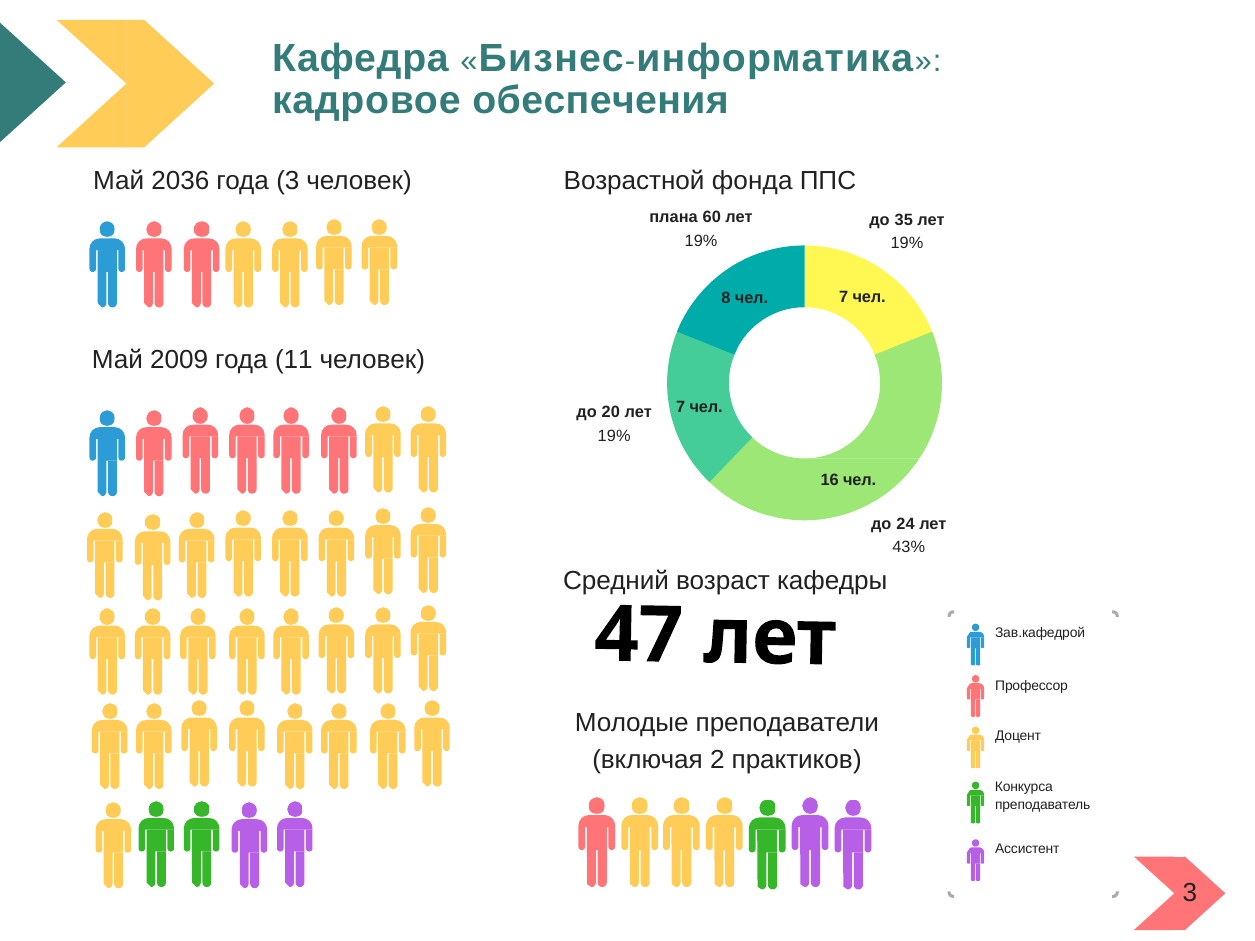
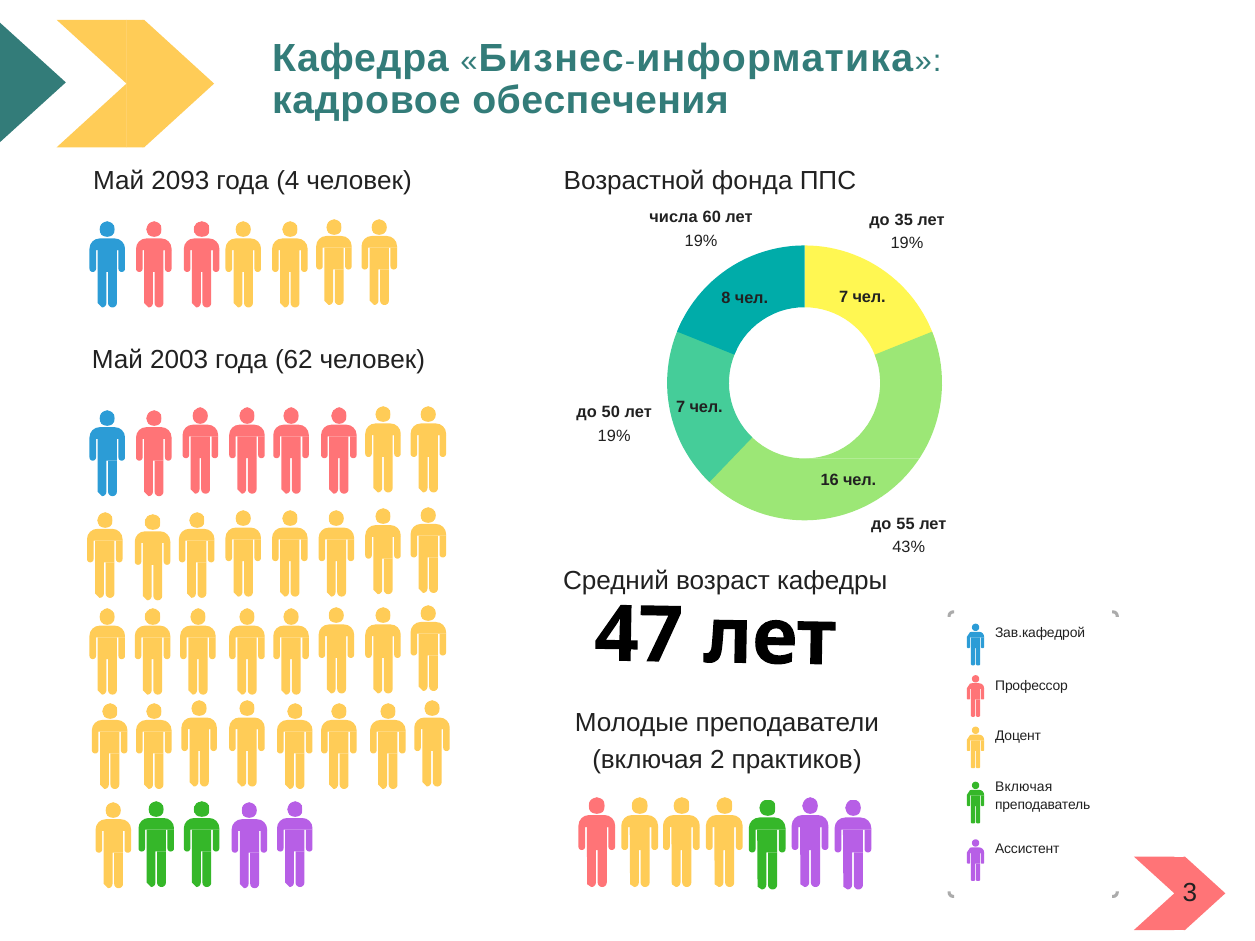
2036: 2036 -> 2093
года 3: 3 -> 4
плана: плана -> числа
2009: 2009 -> 2003
11: 11 -> 62
20: 20 -> 50
24: 24 -> 55
Конкурса at (1024, 787): Конкурса -> Включая
